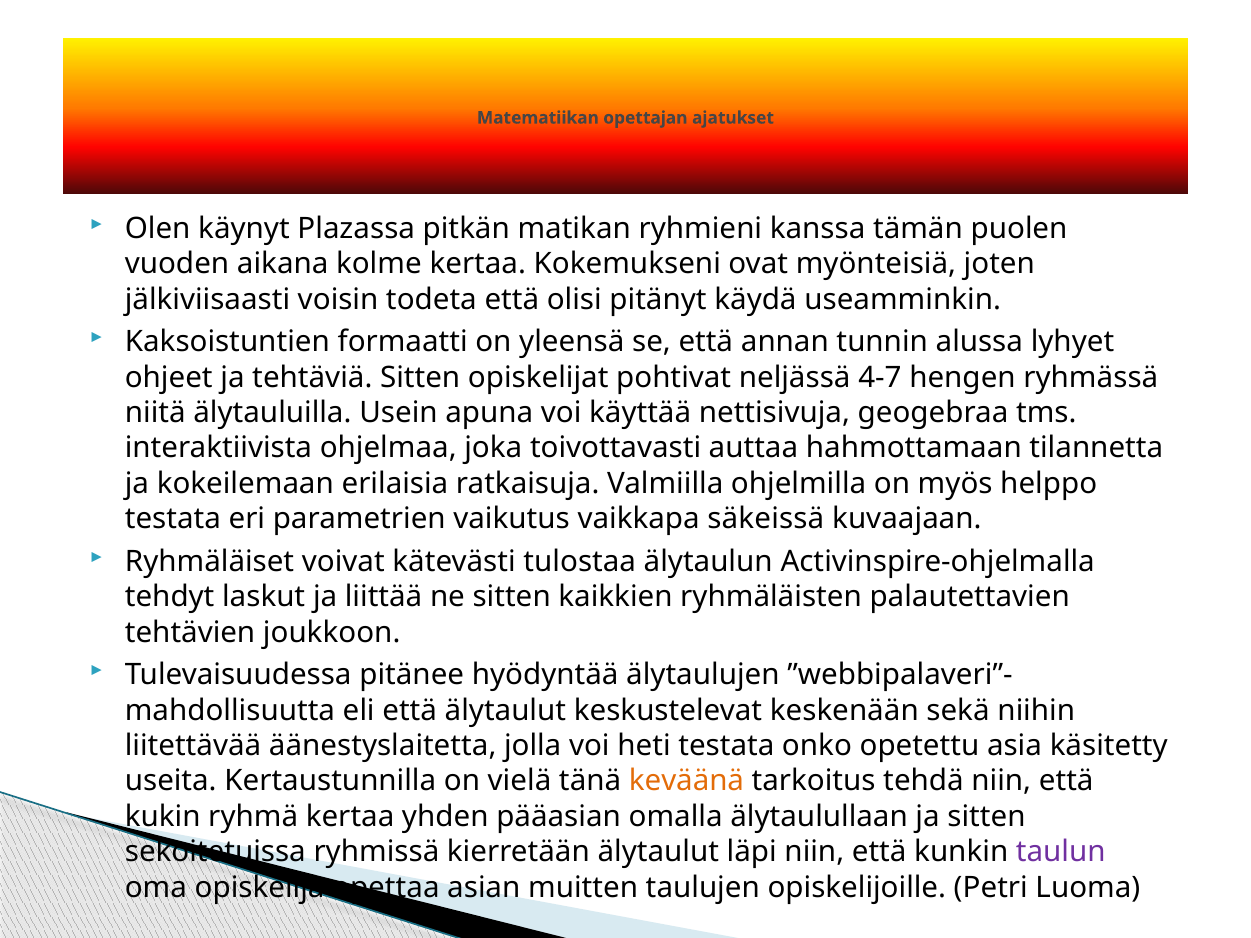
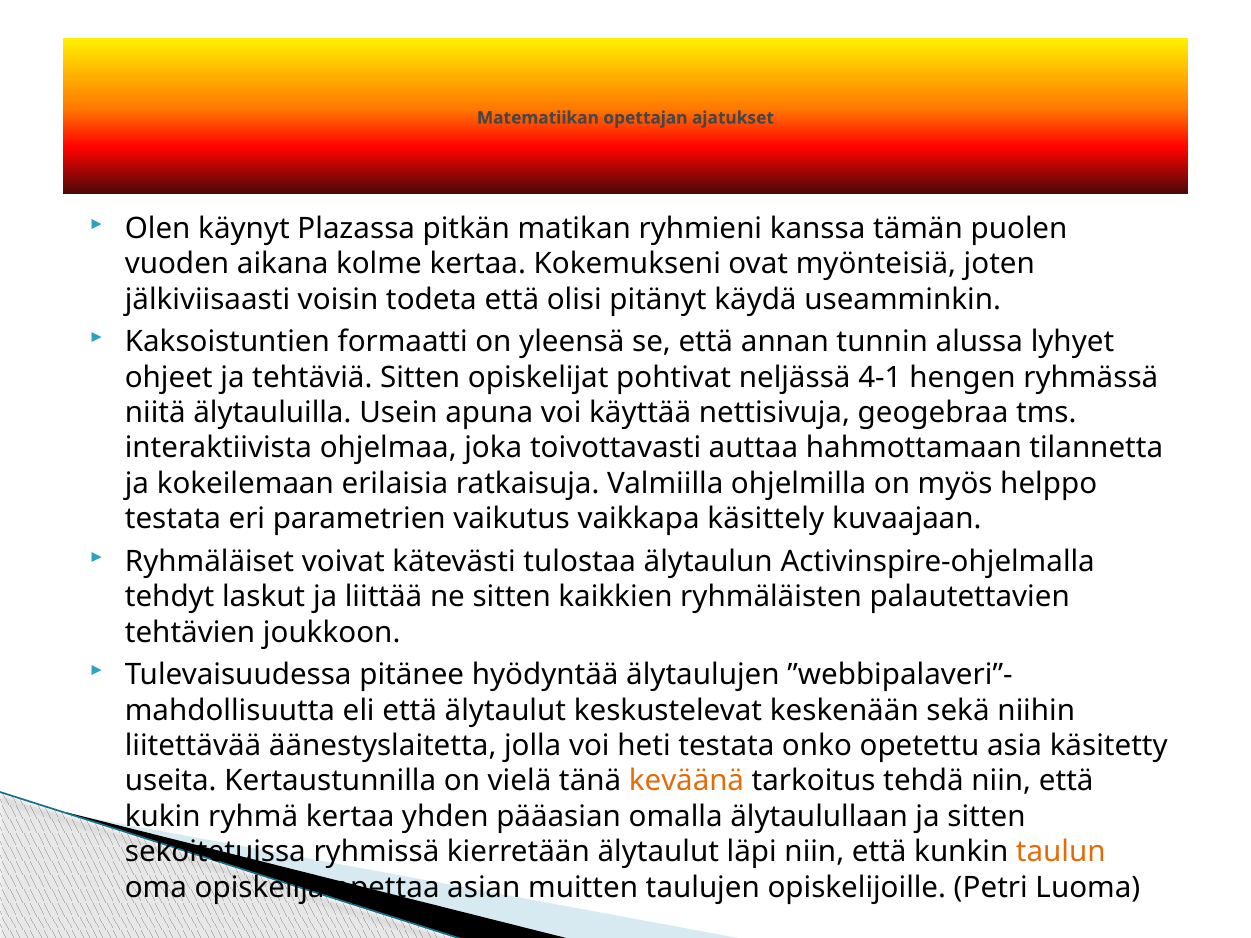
4-7: 4-7 -> 4-1
säkeissä: säkeissä -> käsittely
taulun colour: purple -> orange
